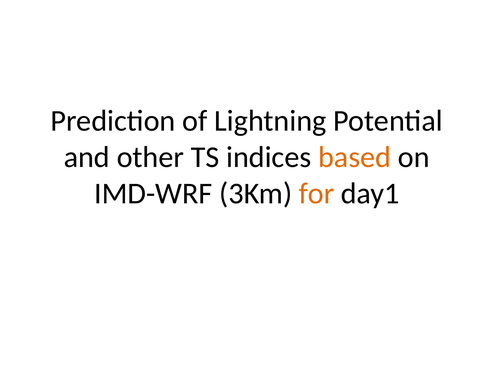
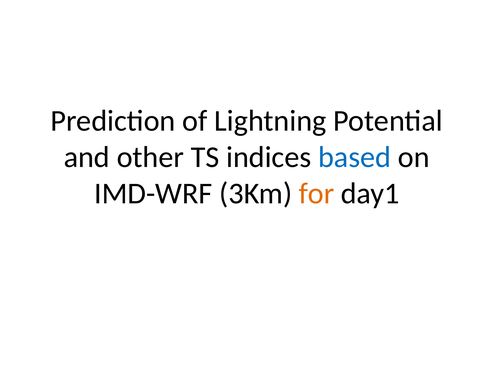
based colour: orange -> blue
